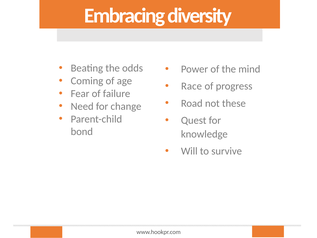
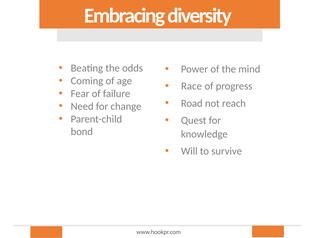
these: these -> reach
